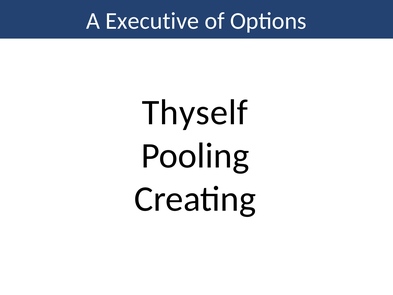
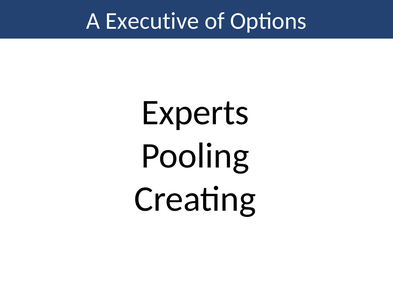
Thyself: Thyself -> Experts
